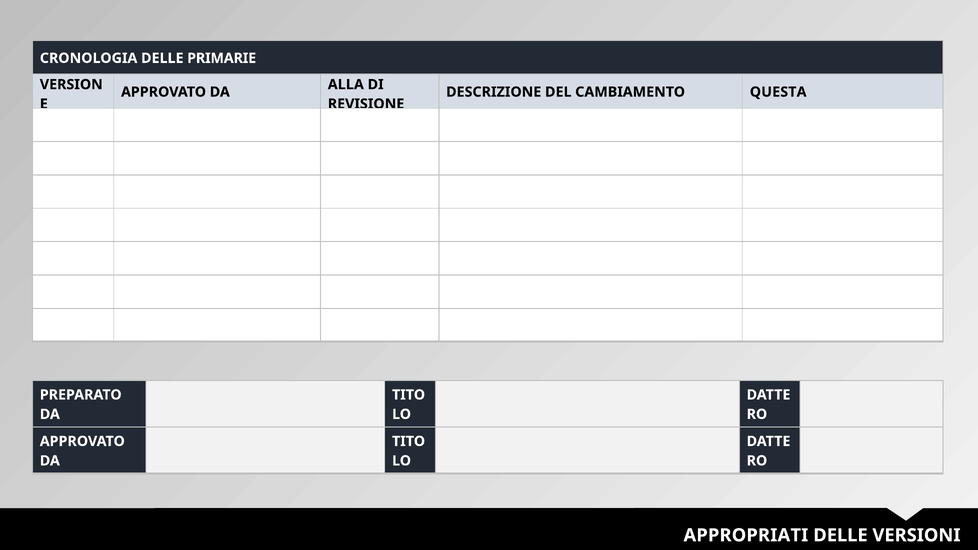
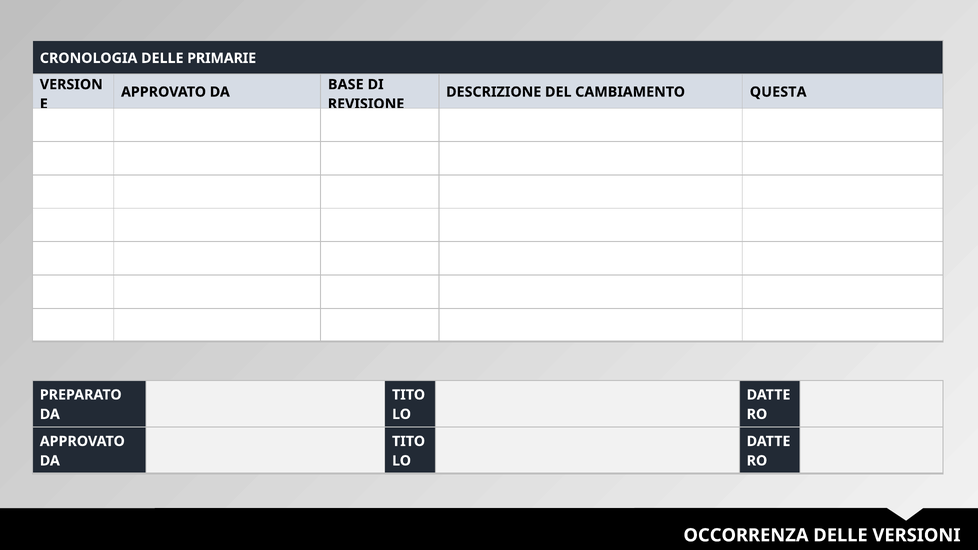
ALLA: ALLA -> BASE
APPROPRIATI: APPROPRIATI -> OCCORRENZA
